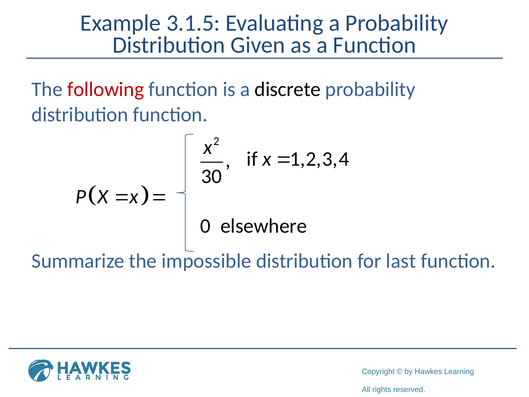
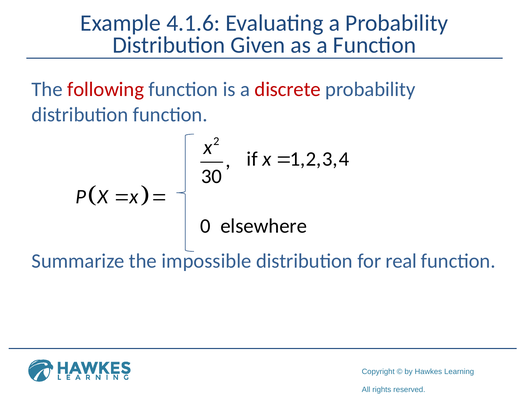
3.1.5: 3.1.5 -> 4.1.6
discrete colour: black -> red
last: last -> real
